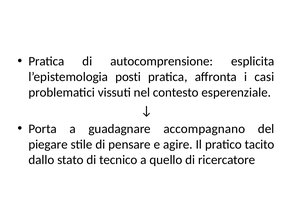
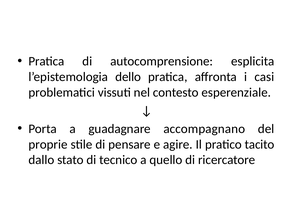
posti: posti -> dello
piegare: piegare -> proprie
